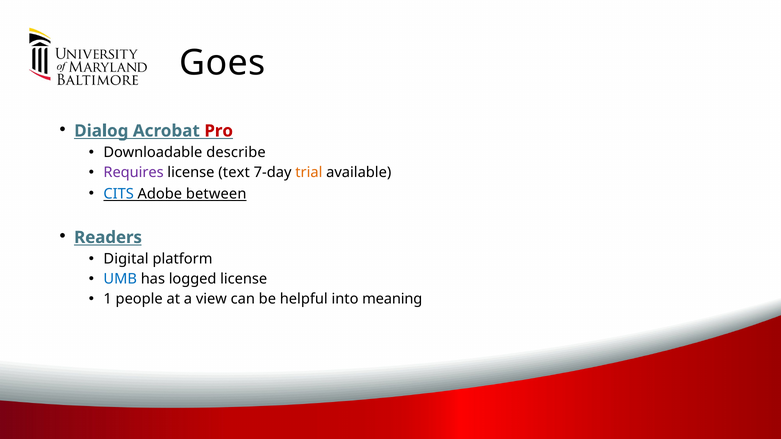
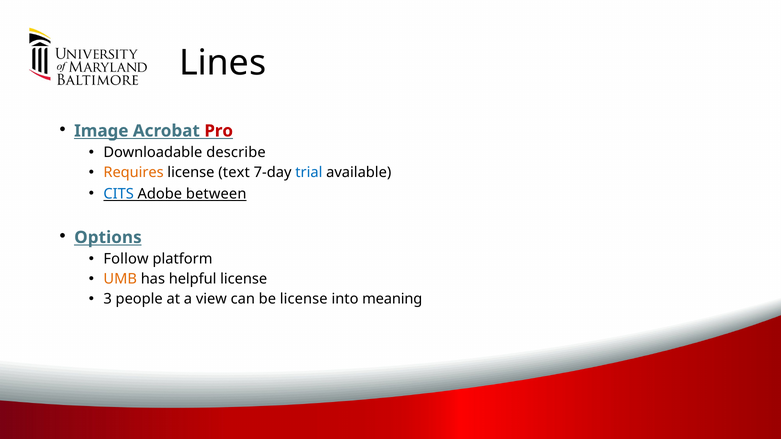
Goes: Goes -> Lines
Dialog: Dialog -> Image
Requires colour: purple -> orange
trial colour: orange -> blue
Readers: Readers -> Options
Digital: Digital -> Follow
UMB colour: blue -> orange
logged: logged -> helpful
1: 1 -> 3
be helpful: helpful -> license
